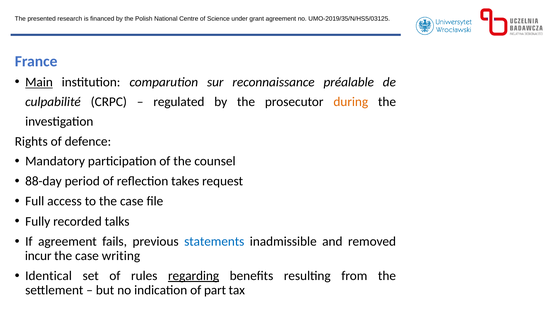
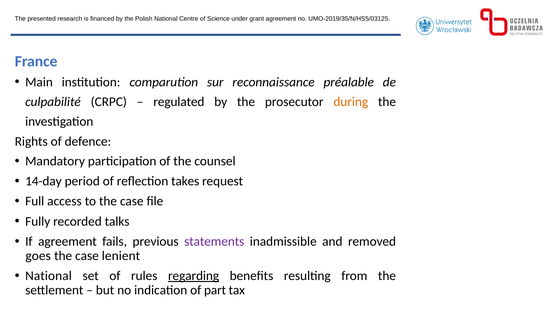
Main underline: present -> none
88-day: 88-day -> 14-day
statements colour: blue -> purple
incur: incur -> goes
writing: writing -> lenient
Identical at (49, 276): Identical -> National
